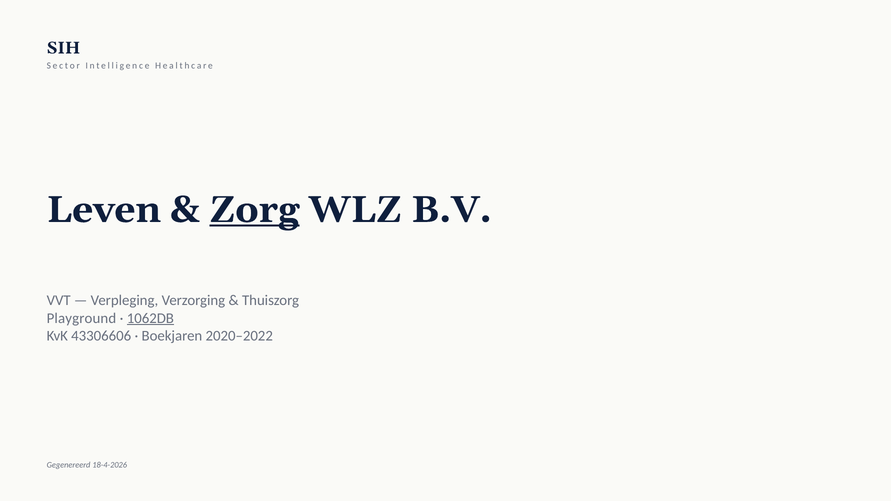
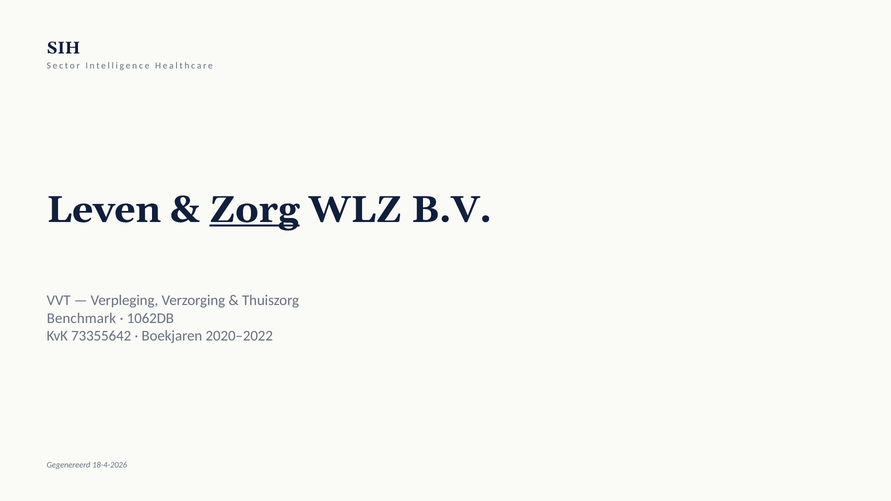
Playground: Playground -> Benchmark
1062DB underline: present -> none
43306606: 43306606 -> 73355642
